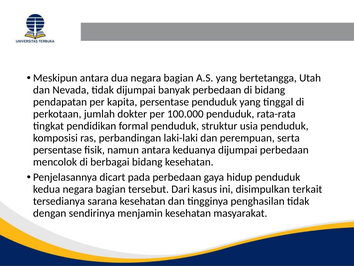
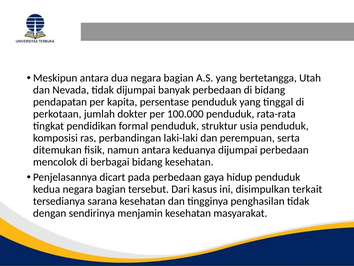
persentase at (57, 150): persentase -> ditemukan
